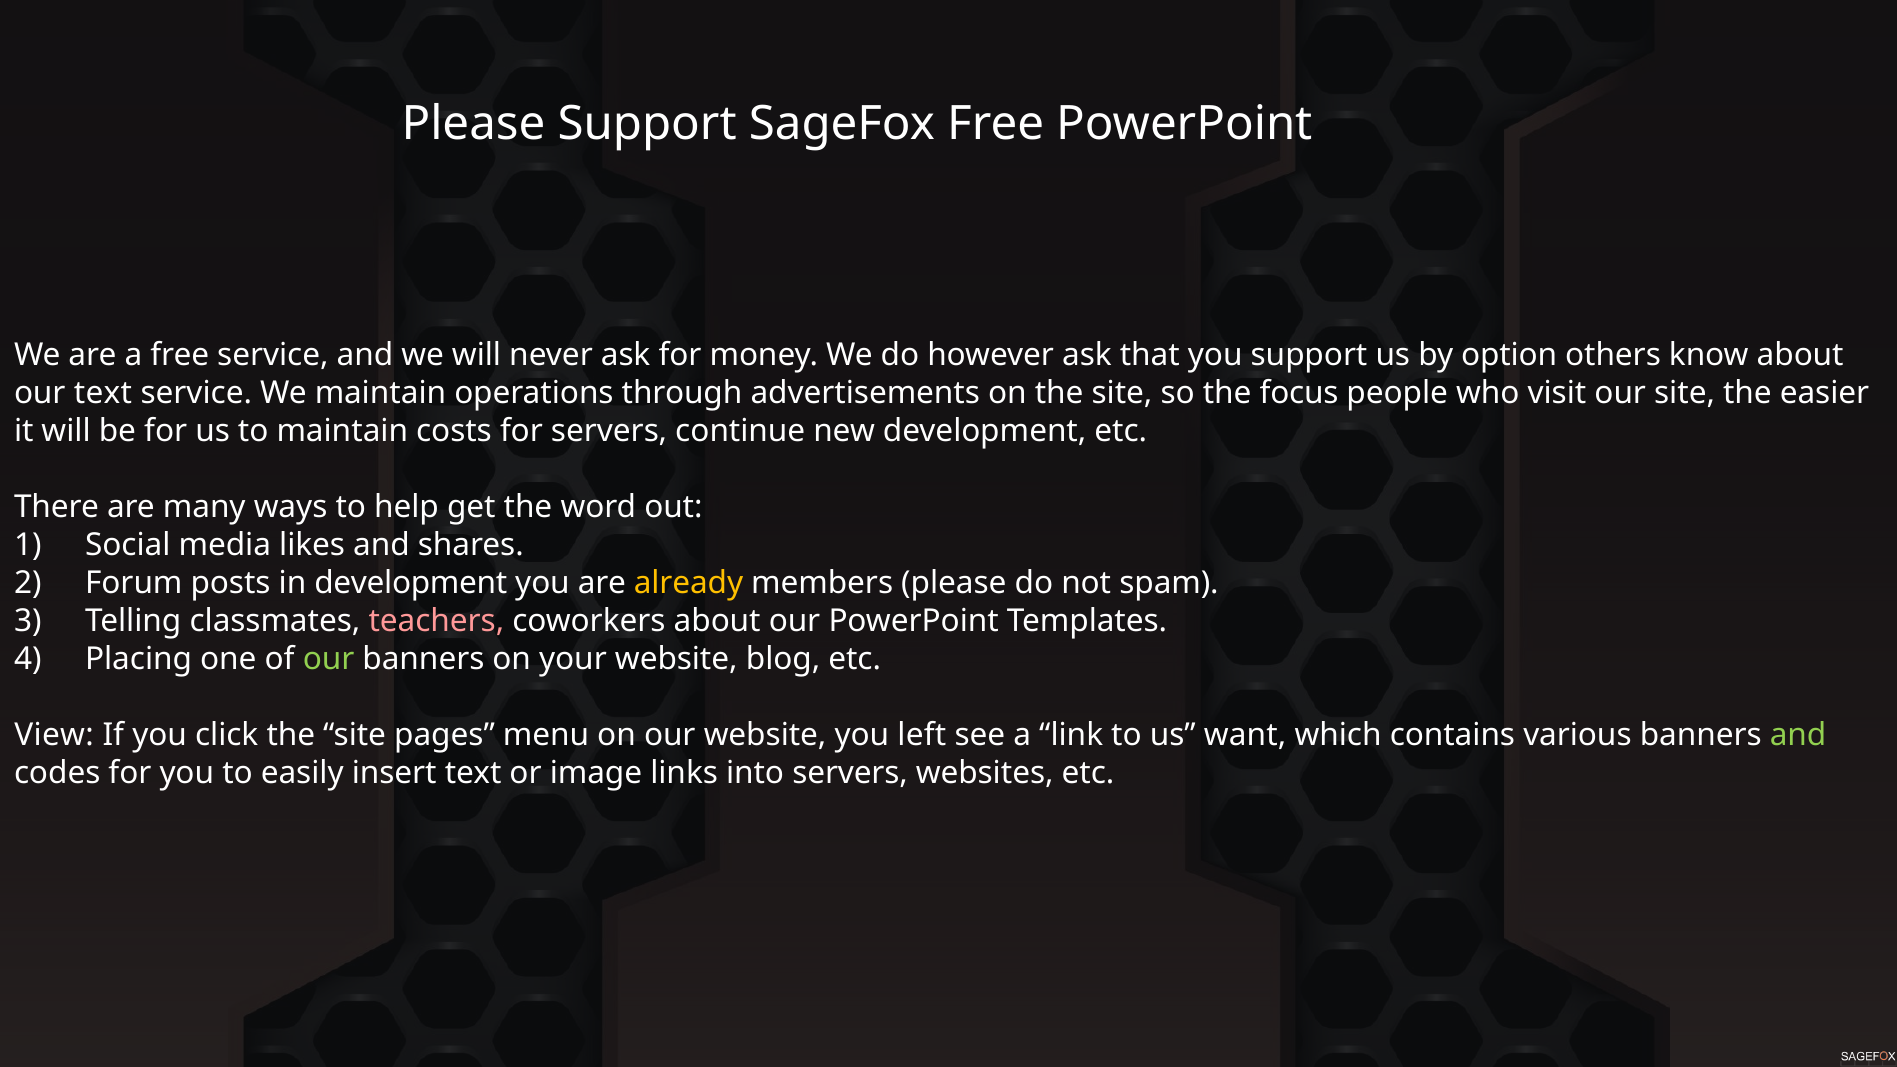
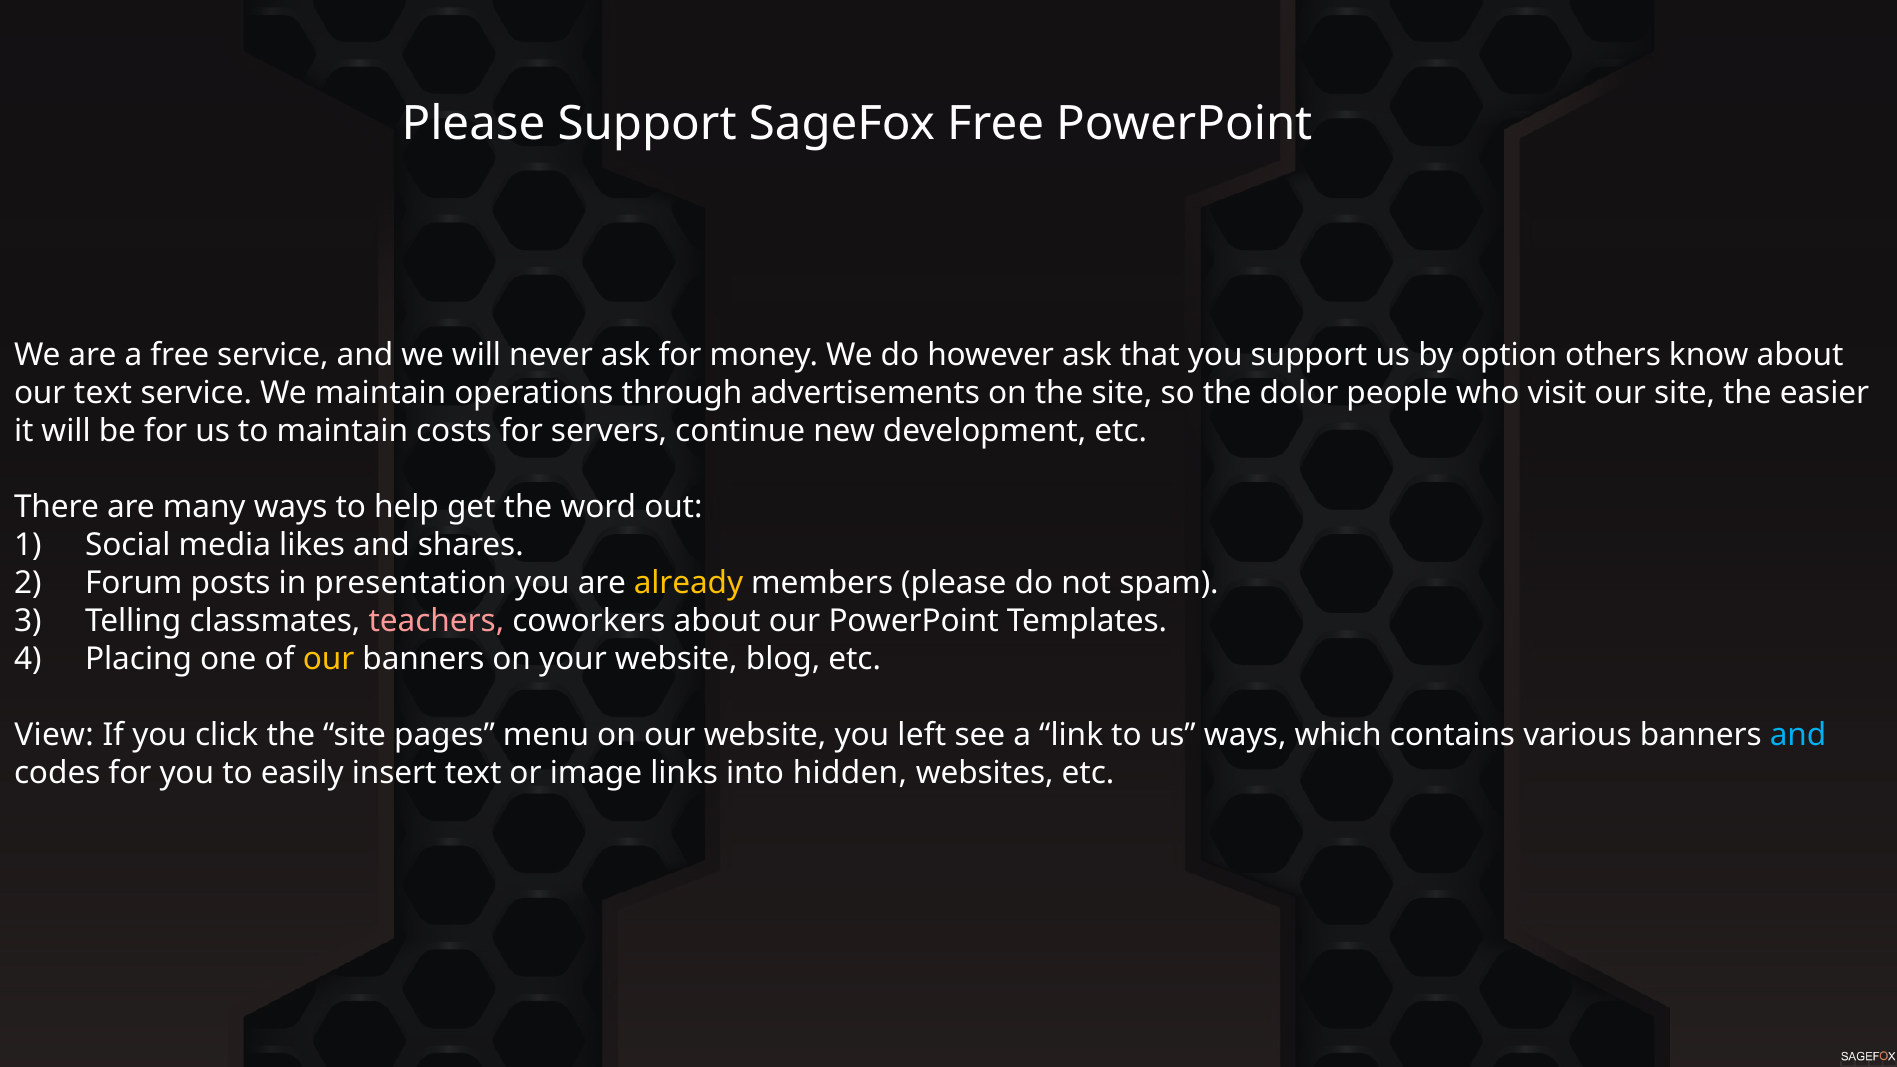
focus: focus -> dolor
in development: development -> presentation
our at (329, 659) colour: light green -> yellow
us want: want -> ways
and at (1798, 735) colour: light green -> light blue
into servers: servers -> hidden
